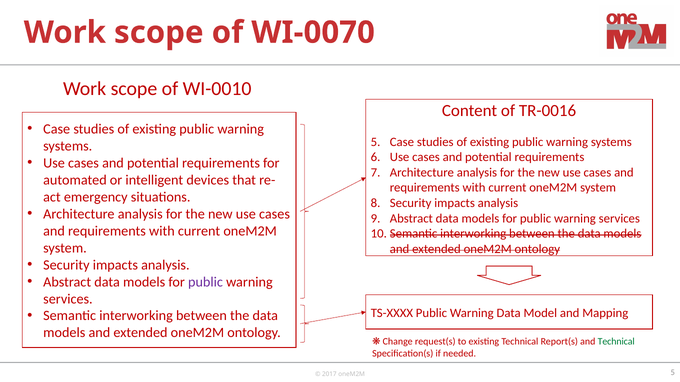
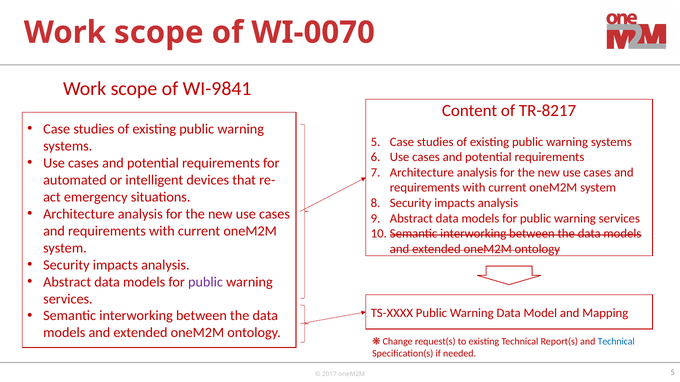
WI-0010: WI-0010 -> WI-9841
TR-0016: TR-0016 -> TR-8217
Technical at (616, 342) colour: green -> blue
